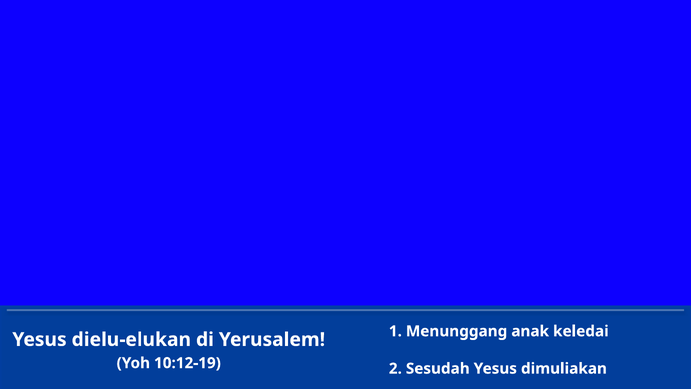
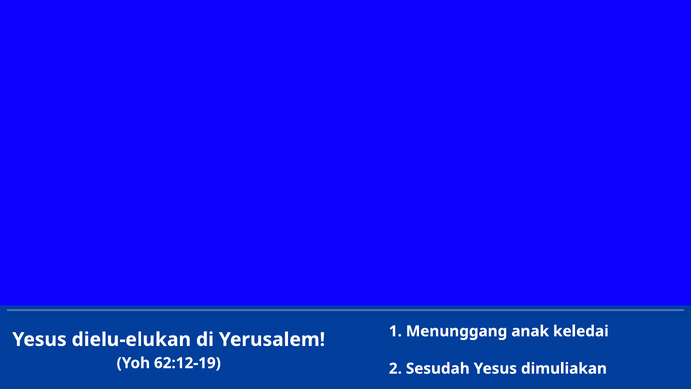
10:12-19: 10:12-19 -> 62:12-19
